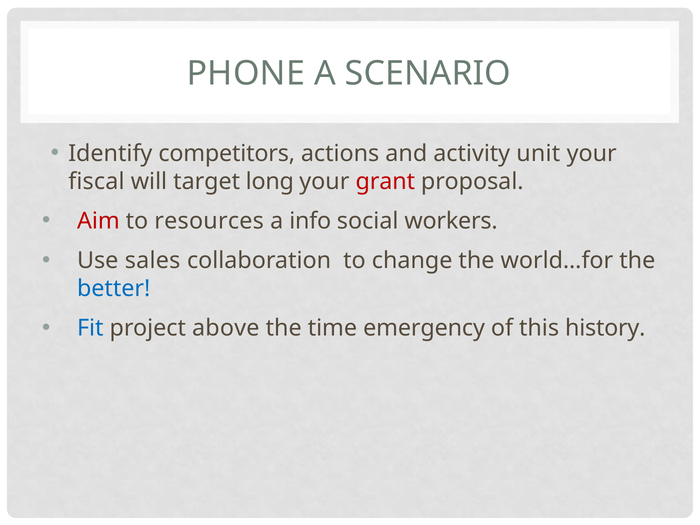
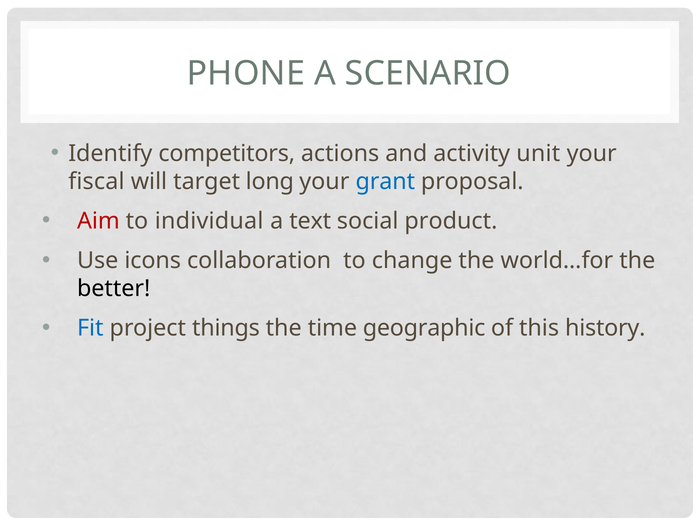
grant colour: red -> blue
resources: resources -> individual
info: info -> text
workers: workers -> product
sales: sales -> icons
better colour: blue -> black
above: above -> things
emergency: emergency -> geographic
